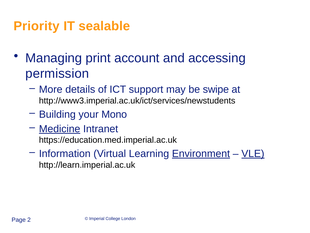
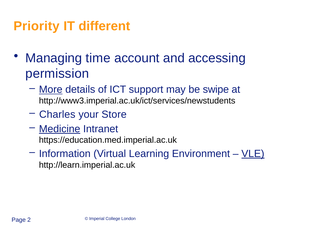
sealable: sealable -> different
print: print -> time
More underline: none -> present
Building: Building -> Charles
Mono: Mono -> Store
Environment underline: present -> none
